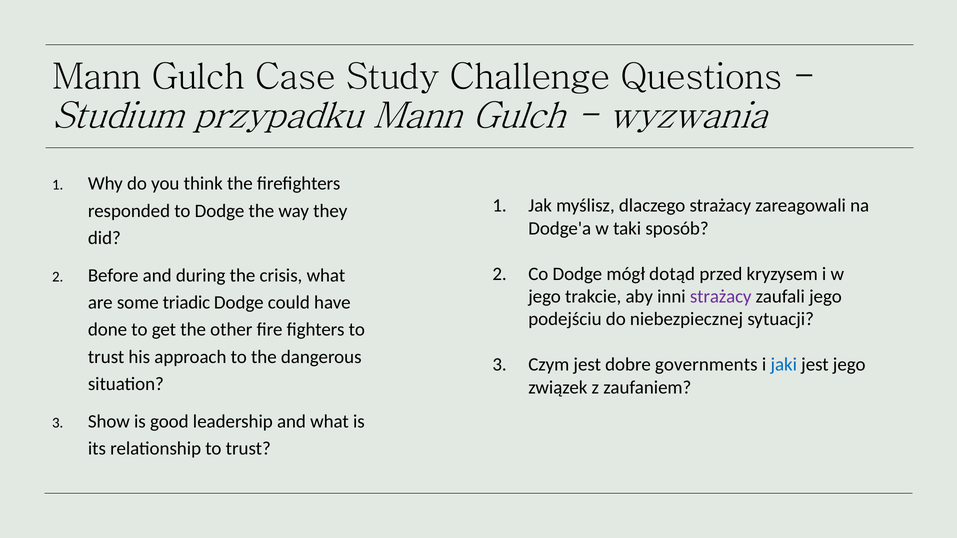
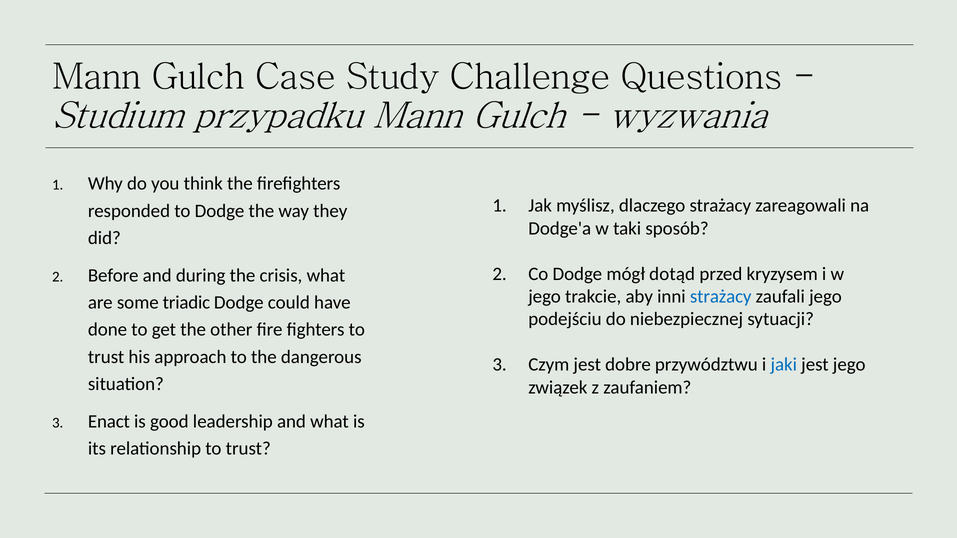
strażacy at (721, 297) colour: purple -> blue
governments: governments -> przywództwu
Show: Show -> Enact
